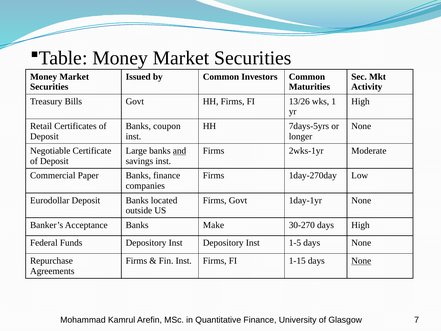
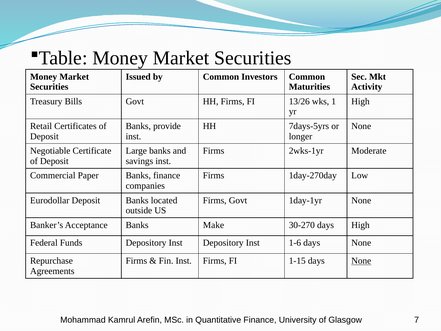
coupon: coupon -> provide
and underline: present -> none
1-5: 1-5 -> 1-6
